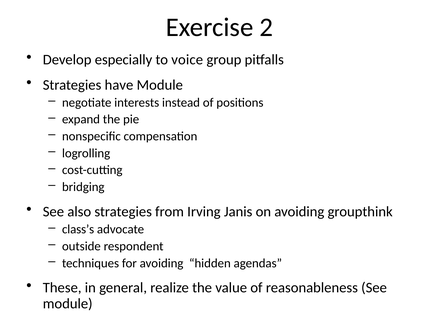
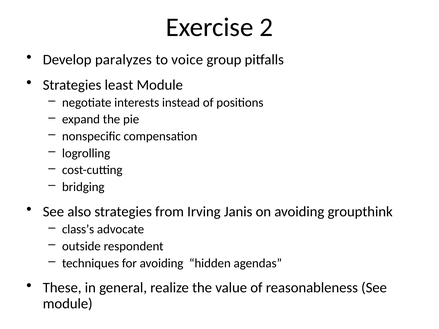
especially: especially -> paralyzes
have: have -> least
